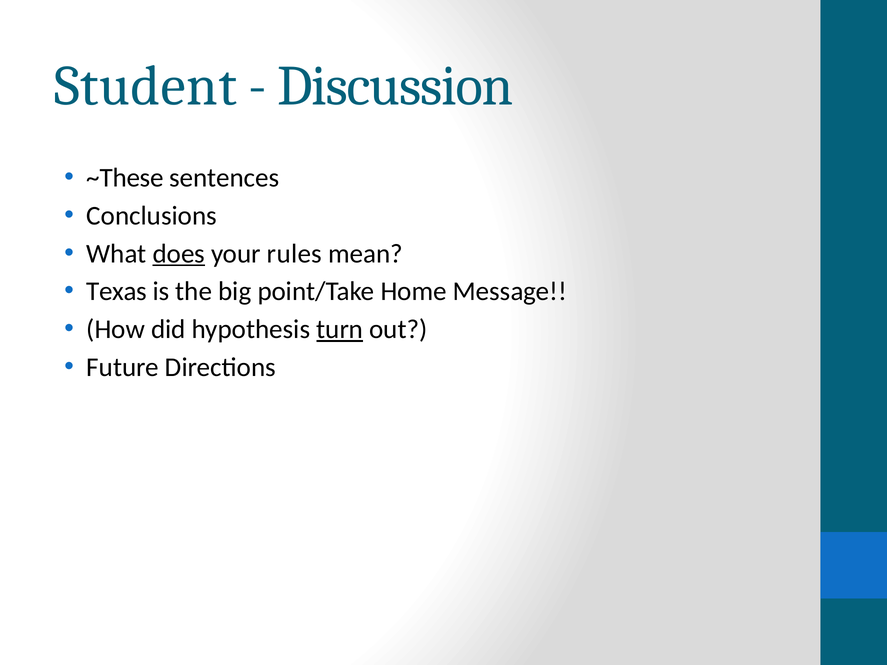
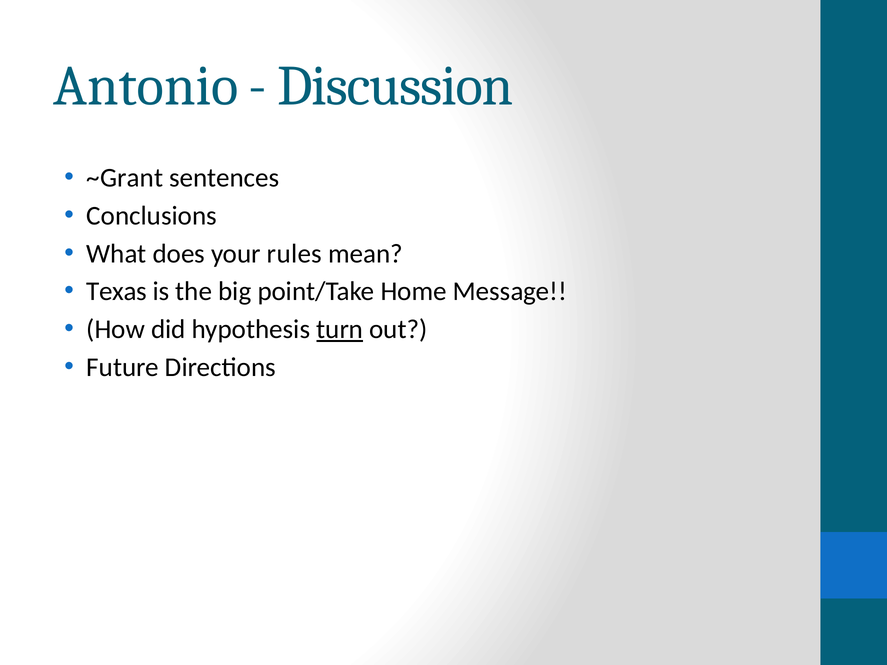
Student: Student -> Antonio
~These: ~These -> ~Grant
does underline: present -> none
